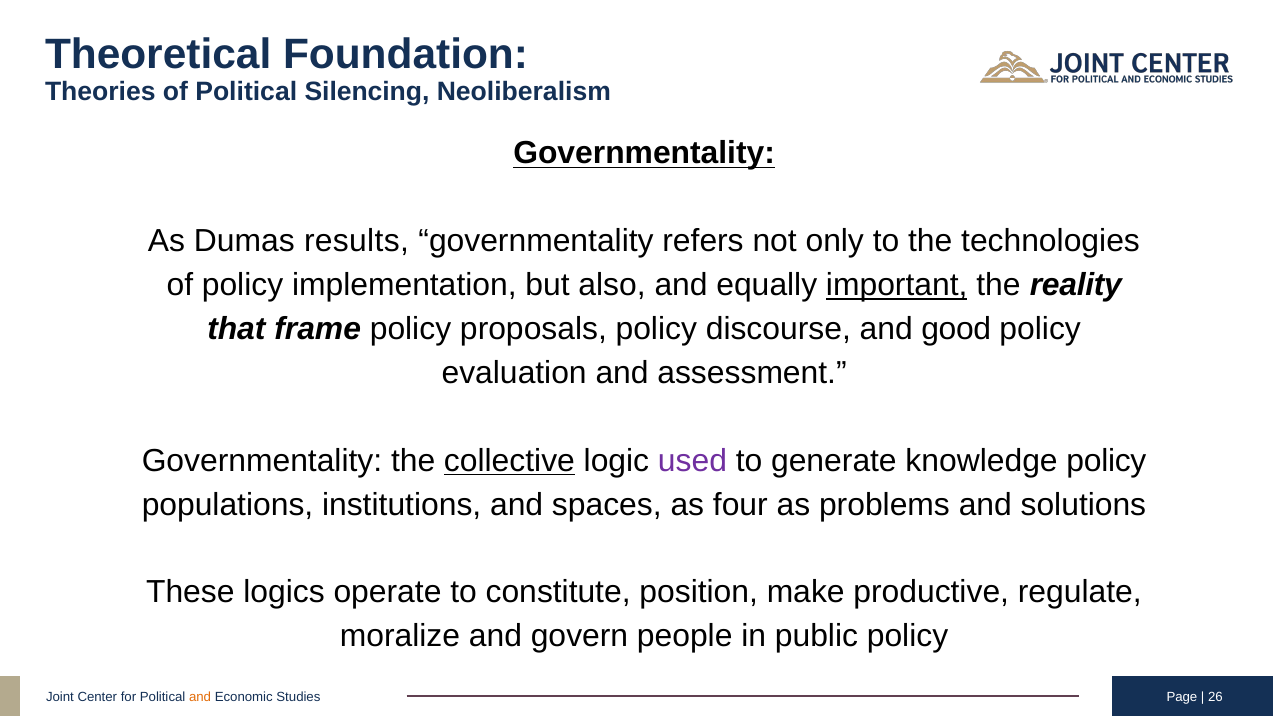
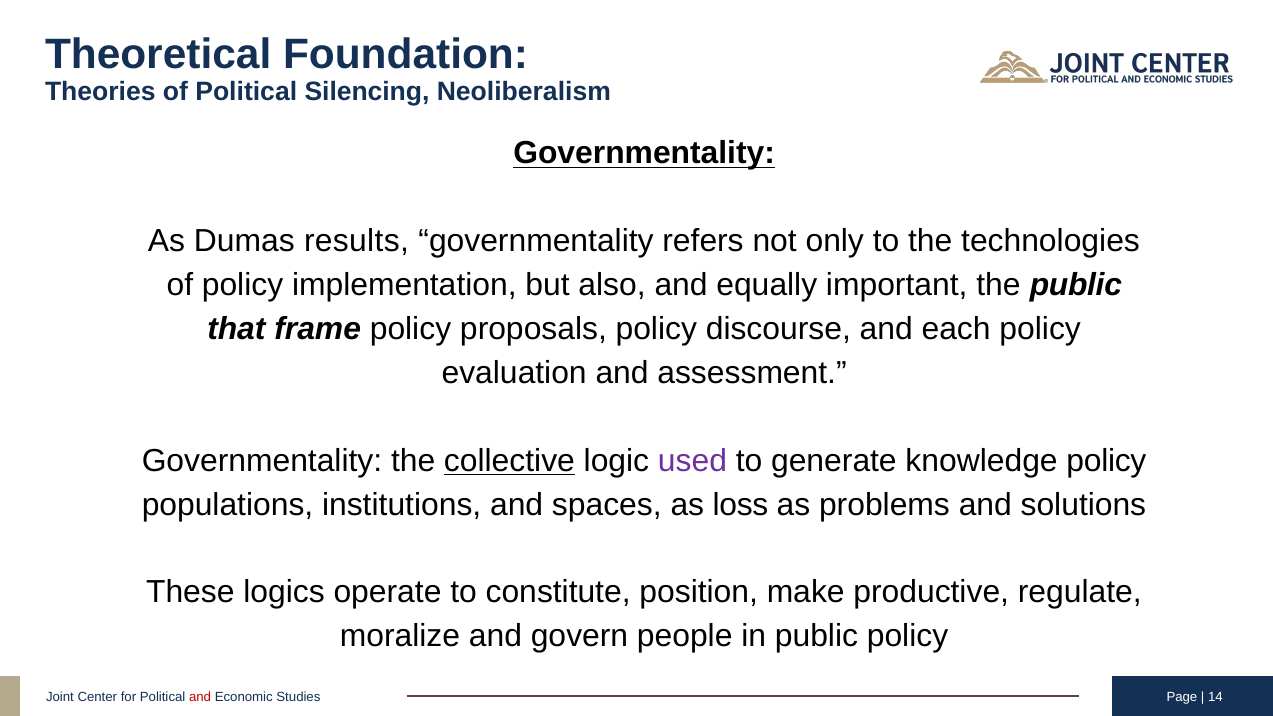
important underline: present -> none
the reality: reality -> public
good: good -> each
four: four -> loss
and at (200, 698) colour: orange -> red
26: 26 -> 14
